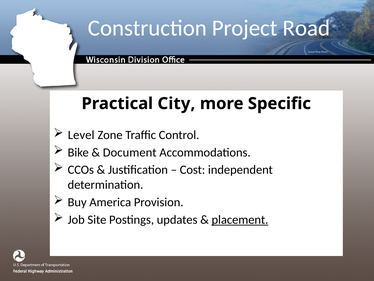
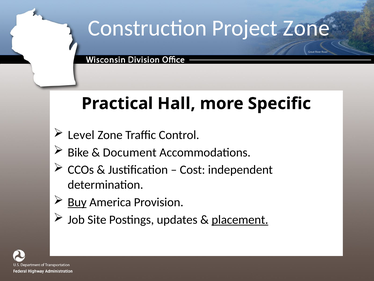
Project Road: Road -> Zone
City: City -> Hall
Buy underline: none -> present
